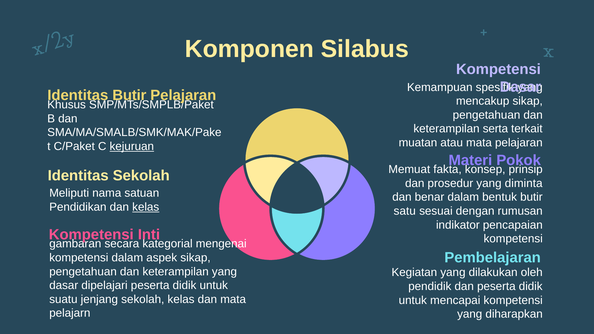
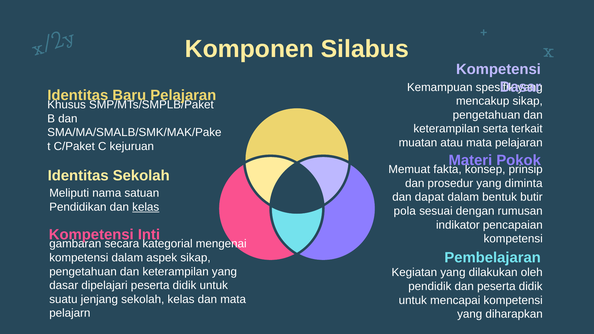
Identitas Butir: Butir -> Baru
kejuruan underline: present -> none
benar: benar -> dapat
satu: satu -> pola
